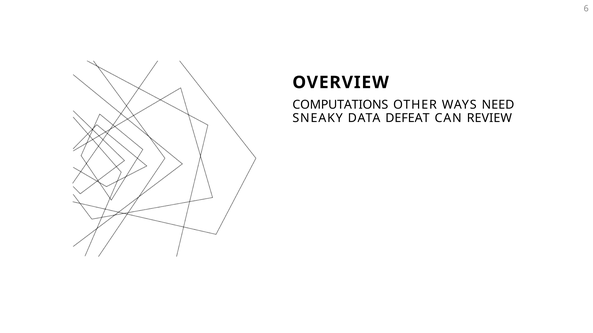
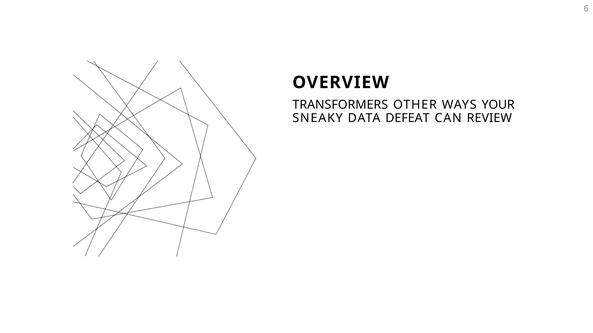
COMPUTATIONS: COMPUTATIONS -> TRANSFORMERS
NEED: NEED -> YOUR
